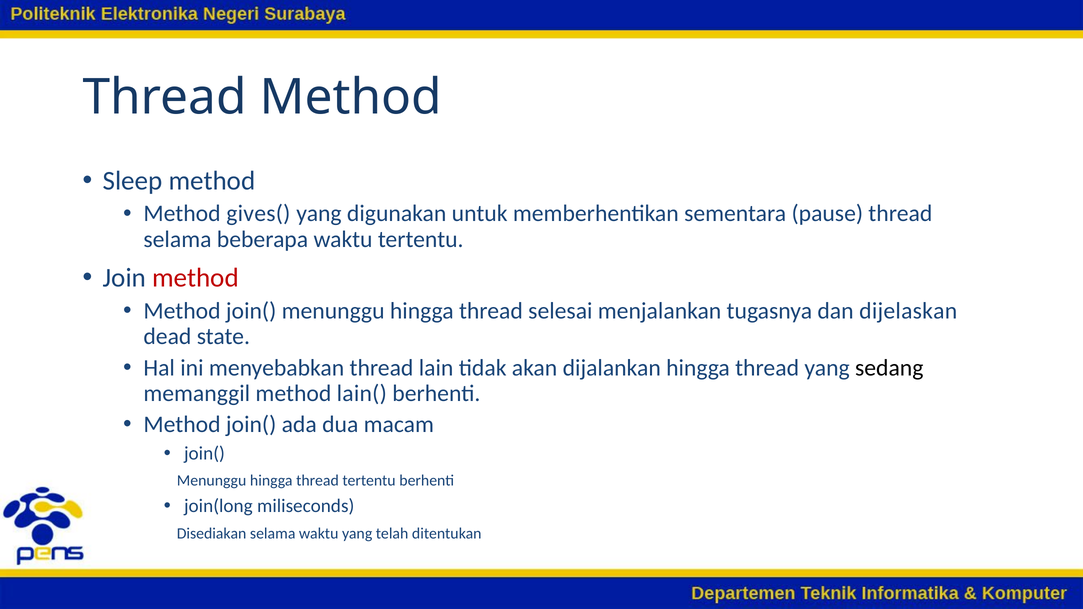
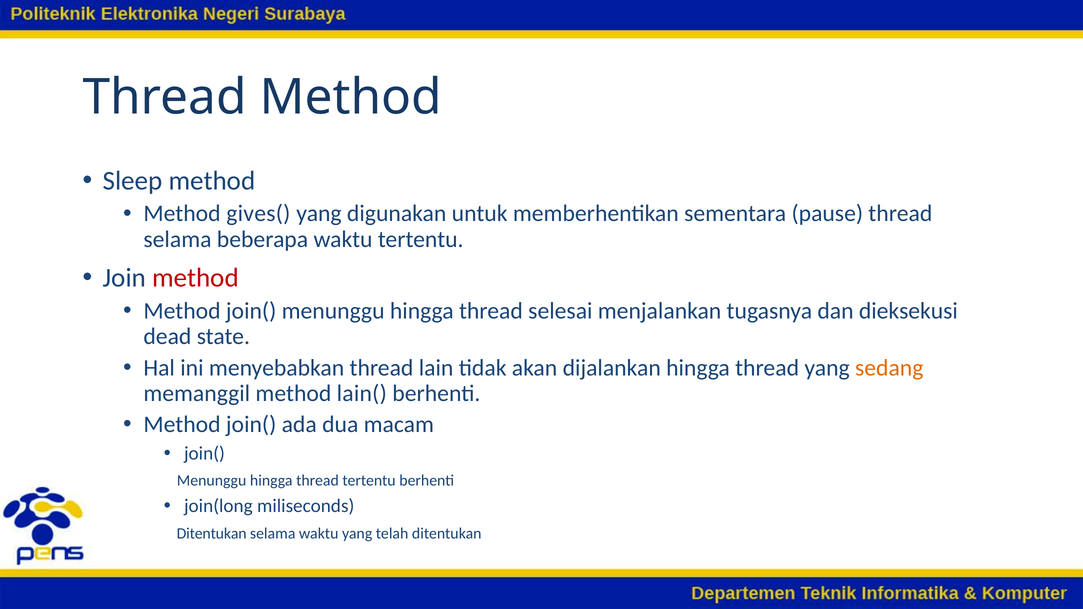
dijelaskan: dijelaskan -> dieksekusi
sedang colour: black -> orange
Disediakan at (212, 534): Disediakan -> Ditentukan
